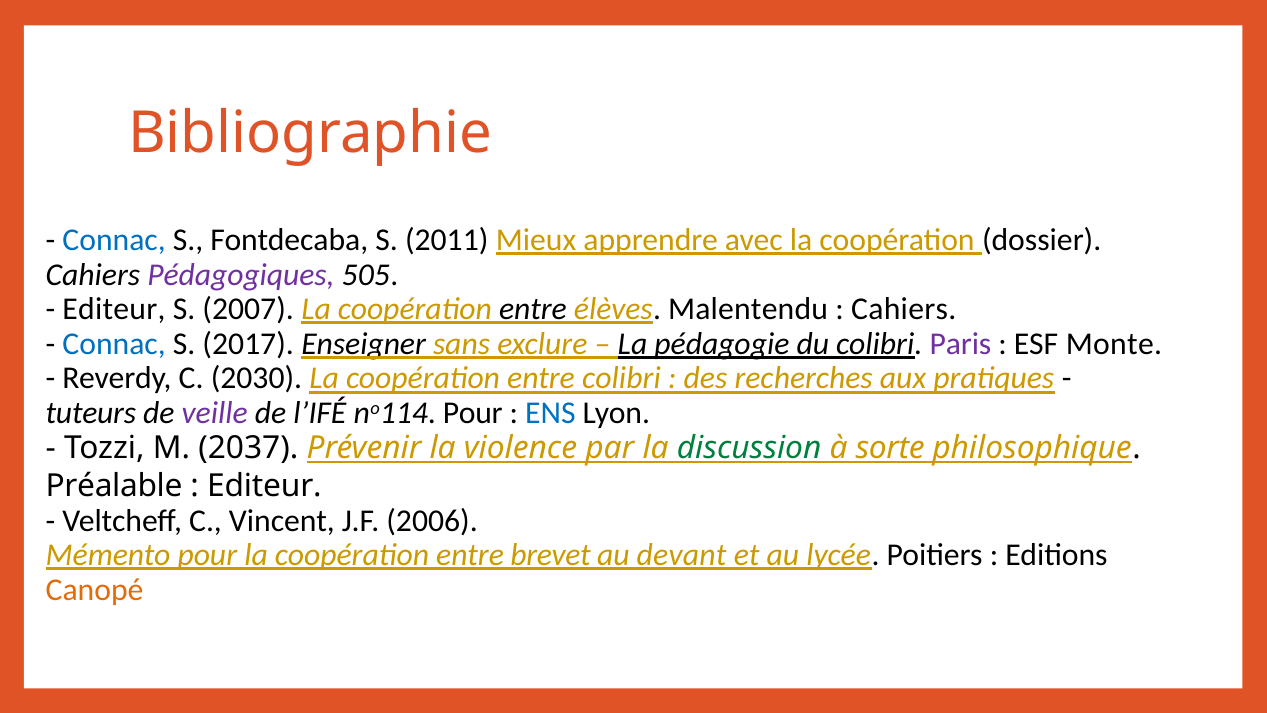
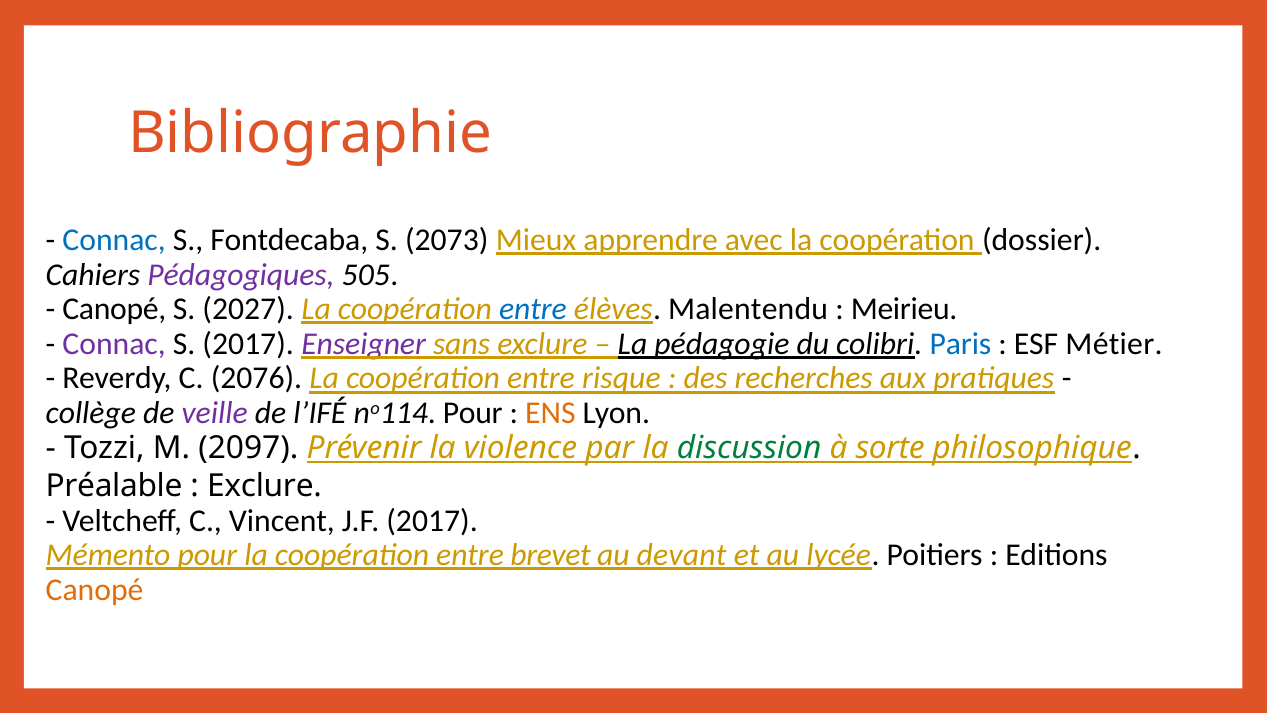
2011: 2011 -> 2073
Editeur at (114, 309): Editeur -> Canopé
2007: 2007 -> 2027
entre at (533, 309) colour: black -> blue
Cahiers at (904, 309): Cahiers -> Meirieu
Connac at (114, 344) colour: blue -> purple
Enseigner colour: black -> purple
Paris colour: purple -> blue
Monte: Monte -> Métier
2030: 2030 -> 2076
entre colibri: colibri -> risque
tuteurs: tuteurs -> collège
ENS colour: blue -> orange
2037: 2037 -> 2097
Editeur at (264, 486): Editeur -> Exclure
J.F 2006: 2006 -> 2017
